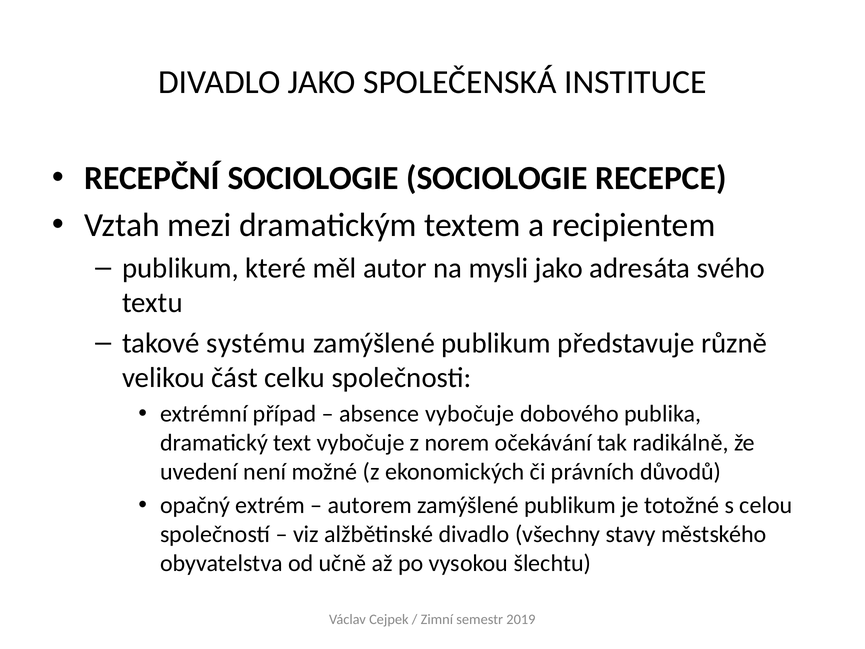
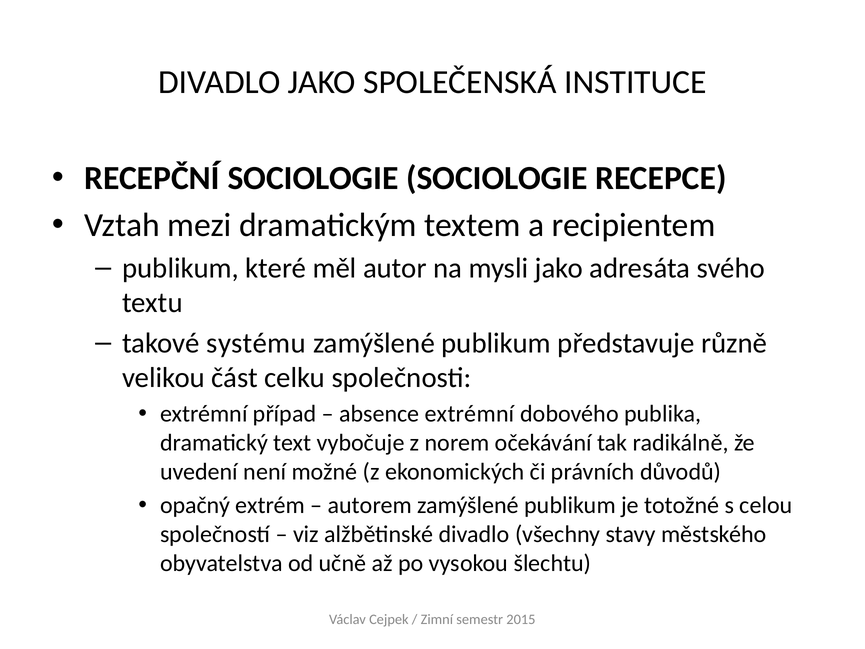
absence vybočuje: vybočuje -> extrémní
2019: 2019 -> 2015
